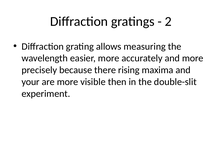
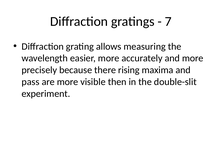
2: 2 -> 7
your: your -> pass
